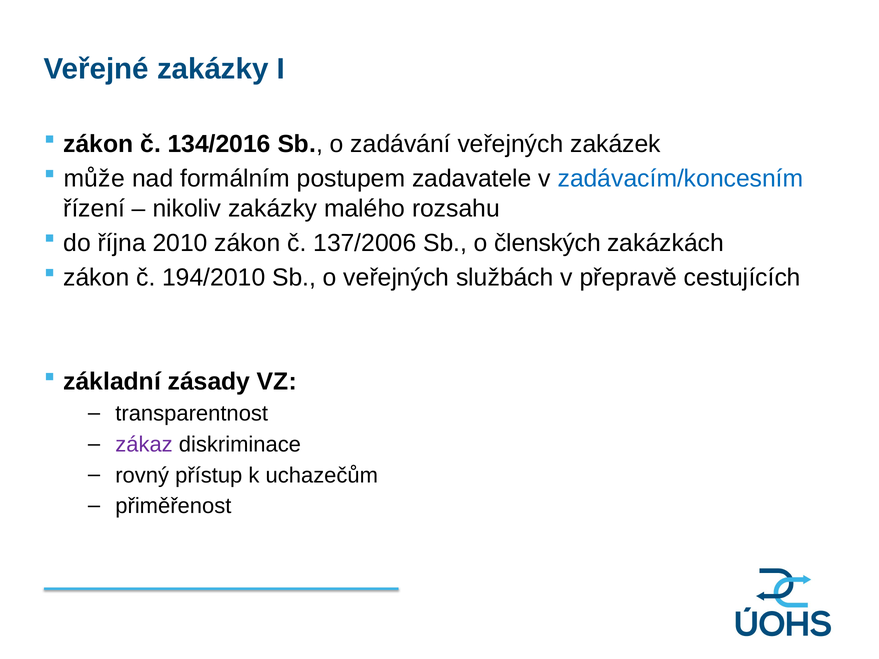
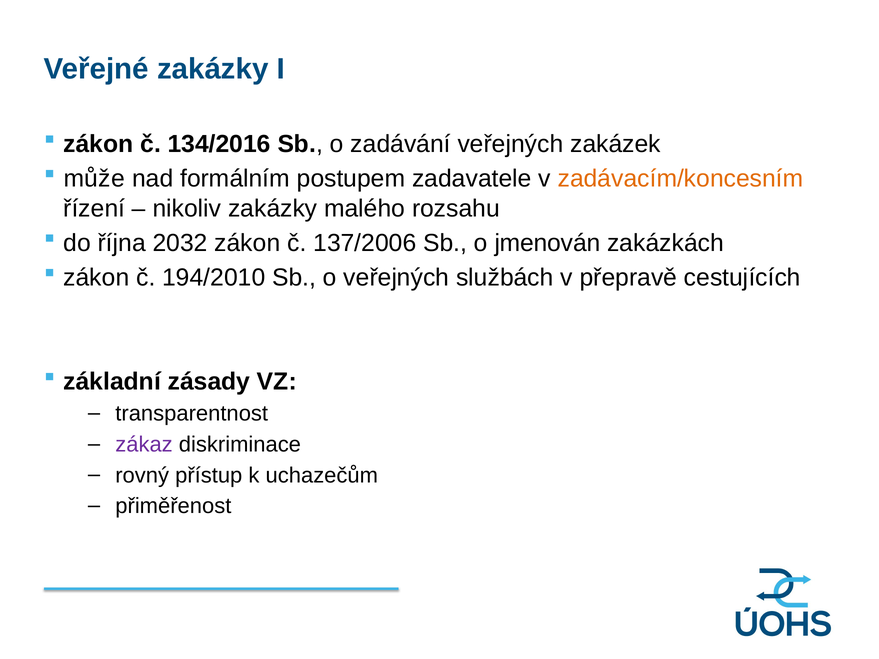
zadávacím/koncesním colour: blue -> orange
2010: 2010 -> 2032
členských: členských -> jmenován
